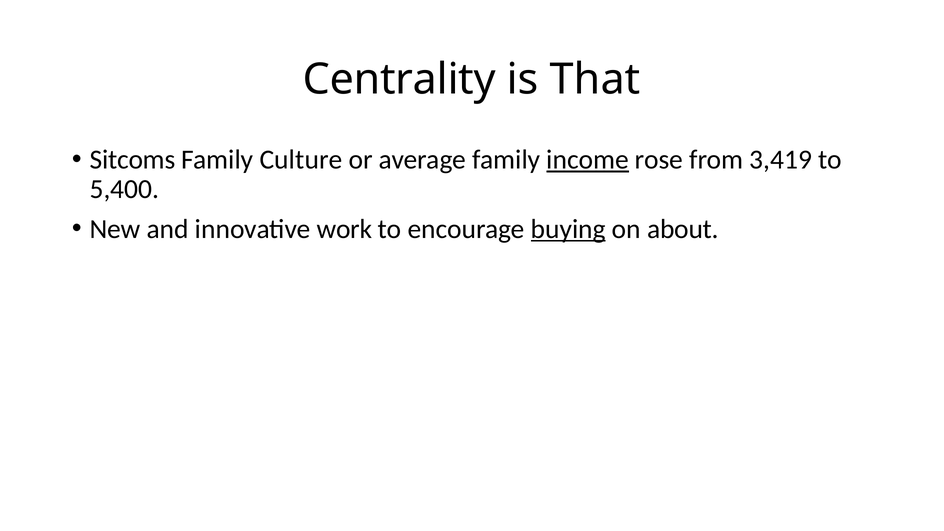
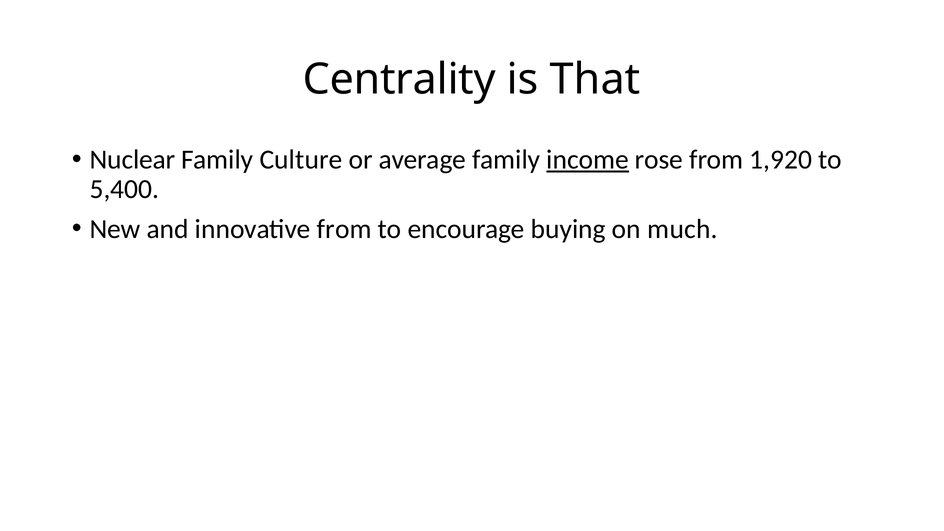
Sitcoms: Sitcoms -> Nuclear
3,419: 3,419 -> 1,920
innovative work: work -> from
buying underline: present -> none
about: about -> much
